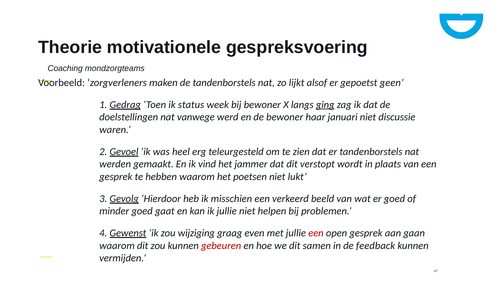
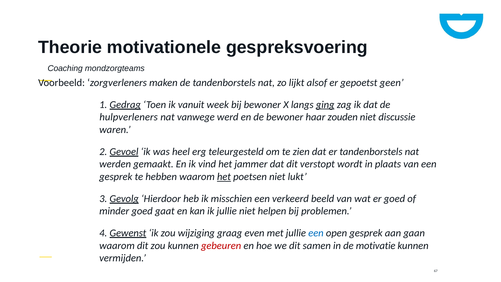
status: status -> vanuit
doelstellingen: doelstellingen -> hulpverleners
januari: januari -> zouden
het at (224, 177) underline: none -> present
een at (316, 233) colour: red -> blue
feedback: feedback -> motivatie
